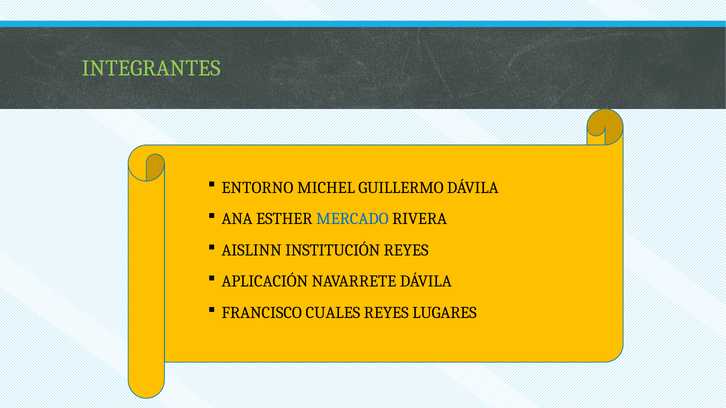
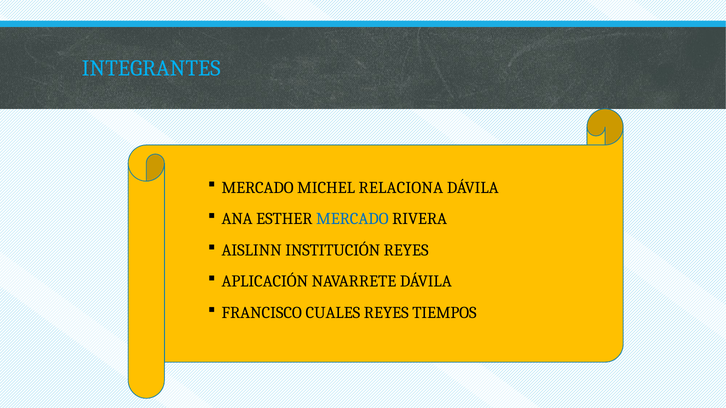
INTEGRANTES colour: light green -> light blue
ENTORNO at (257, 188): ENTORNO -> MERCADO
GUILLERMO: GUILLERMO -> RELACIONA
LUGARES: LUGARES -> TIEMPOS
